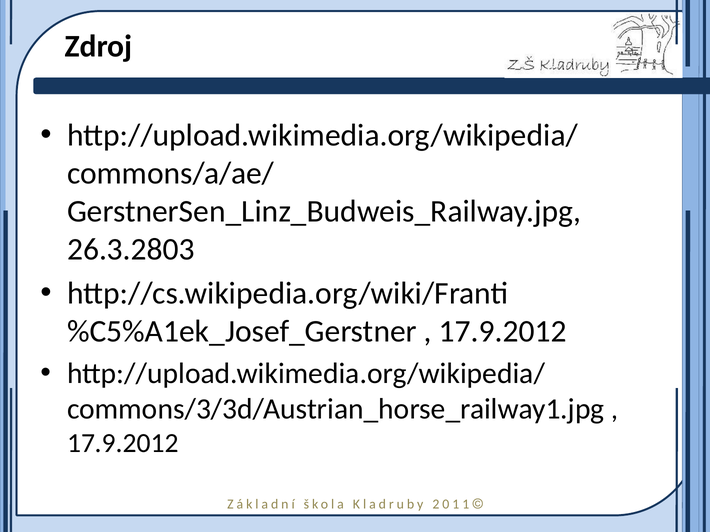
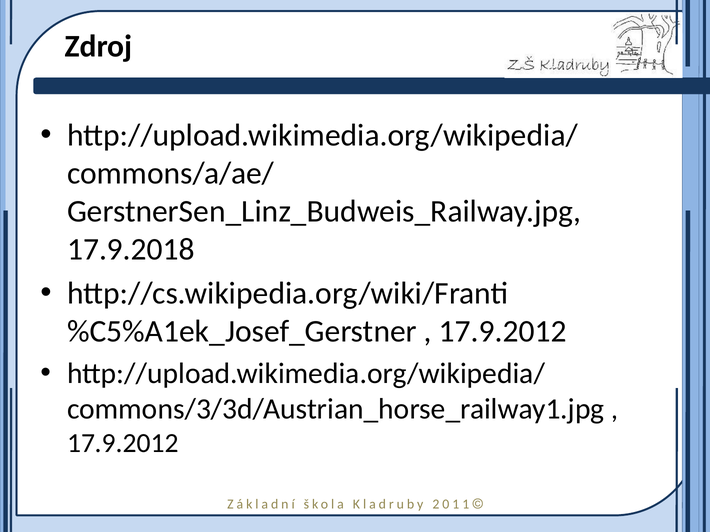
26.3.2803: 26.3.2803 -> 17.9.2018
